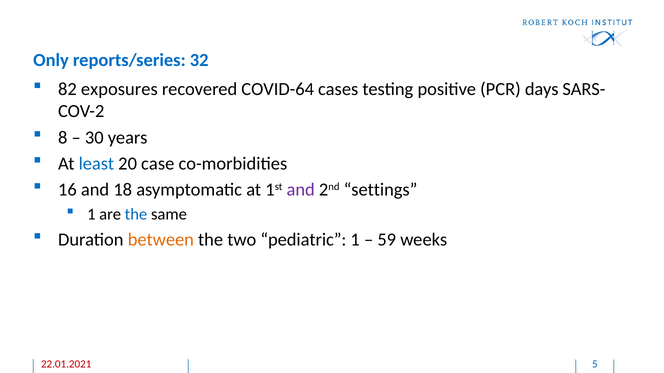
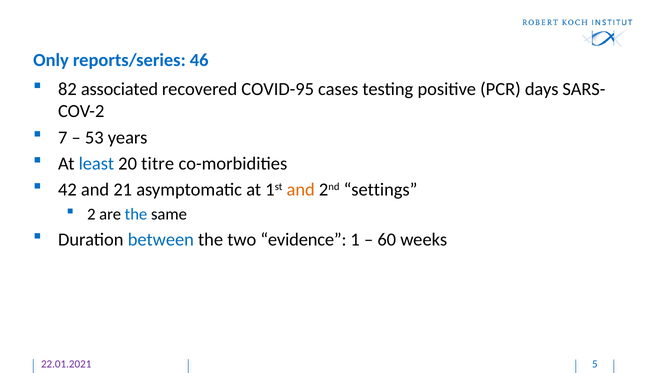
32: 32 -> 46
exposures: exposures -> associated
COVID-64: COVID-64 -> COVID-95
8: 8 -> 7
30: 30 -> 53
case: case -> titre
16: 16 -> 42
18: 18 -> 21
and at (301, 190) colour: purple -> orange
1 at (91, 215): 1 -> 2
between colour: orange -> blue
pediatric: pediatric -> evidence
59: 59 -> 60
22.01.2021 colour: red -> purple
